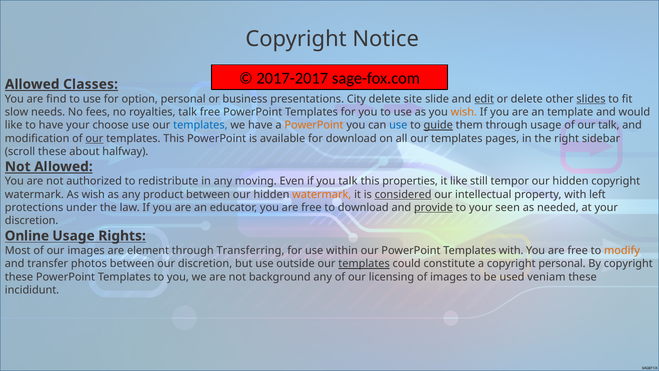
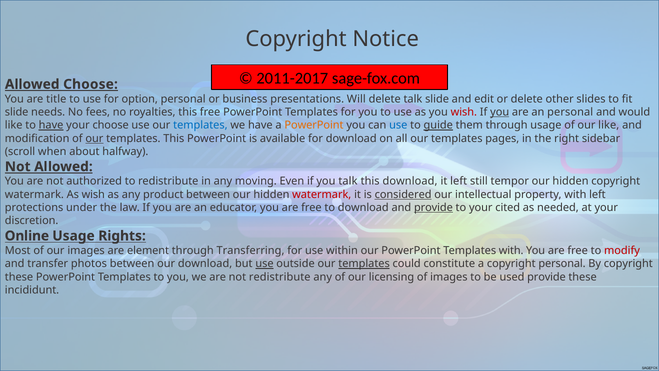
2017-2017: 2017-2017 -> 2011-2017
Allowed Classes: Classes -> Choose
find: find -> title
City: City -> Will
delete site: site -> talk
edit underline: present -> none
slides underline: present -> none
slow at (17, 112): slow -> slide
royalties talk: talk -> this
wish at (464, 112) colour: orange -> red
you at (500, 112) underline: none -> present
an template: template -> personal
have at (51, 125) underline: none -> present
our talk: talk -> like
scroll these: these -> when
this properties: properties -> download
it like: like -> left
watermark at (322, 194) colour: orange -> red
seen: seen -> cited
modify colour: orange -> red
our discretion: discretion -> download
use at (265, 264) underline: none -> present
not background: background -> redistribute
used veniam: veniam -> provide
